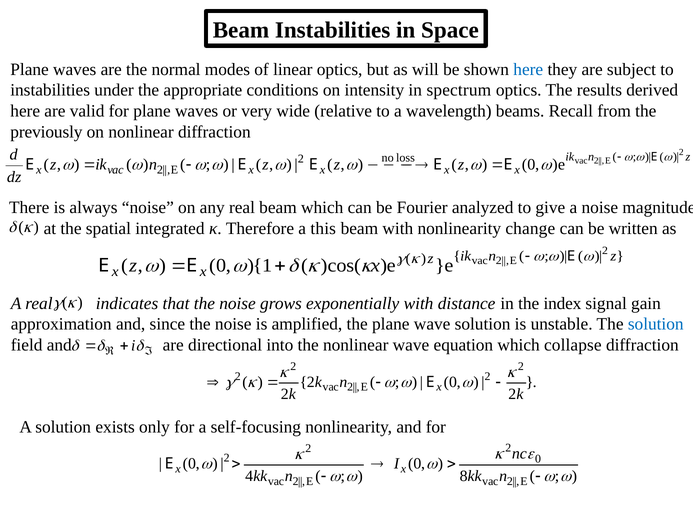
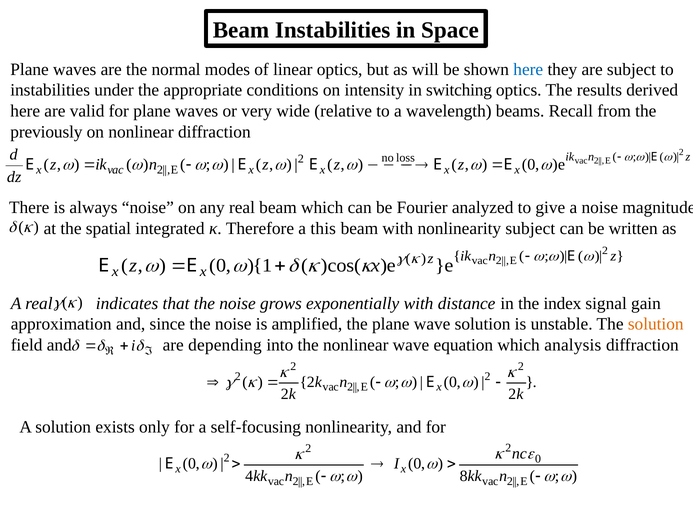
spectrum: spectrum -> switching
nonlinearity change: change -> subject
solution at (656, 324) colour: blue -> orange
directional: directional -> depending
collapse: collapse -> analysis
